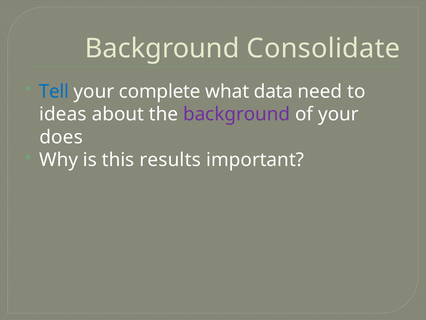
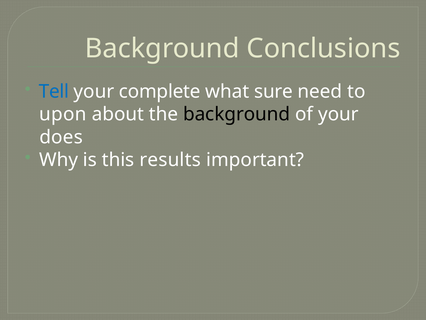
Consolidate: Consolidate -> Conclusions
data: data -> sure
ideas: ideas -> upon
background at (237, 114) colour: purple -> black
